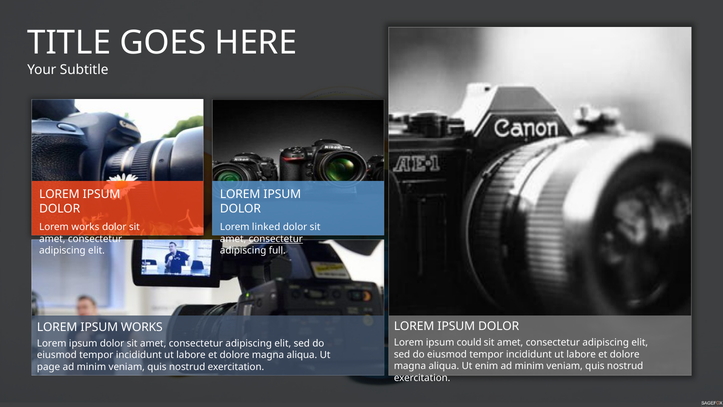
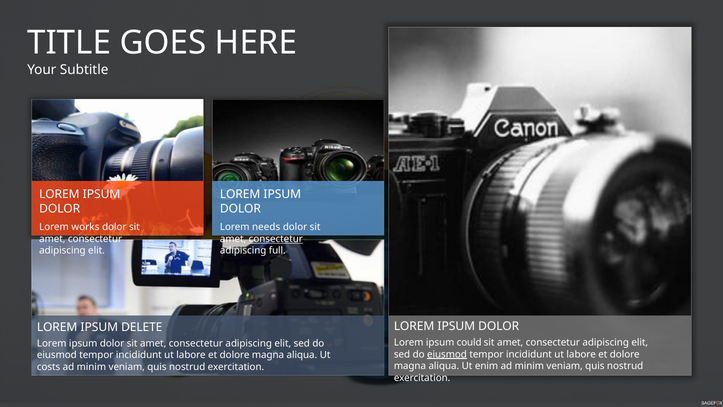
linked: linked -> needs
IPSUM WORKS: WORKS -> DELETE
eiusmod at (447, 354) underline: none -> present
page: page -> costs
